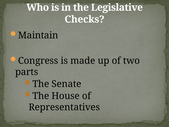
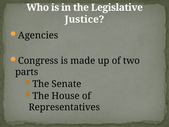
Checks: Checks -> Justice
Maintain: Maintain -> Agencies
